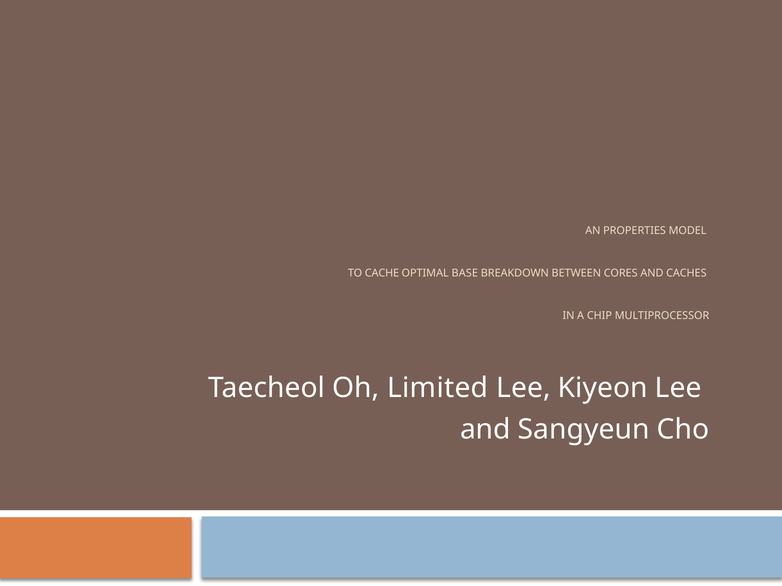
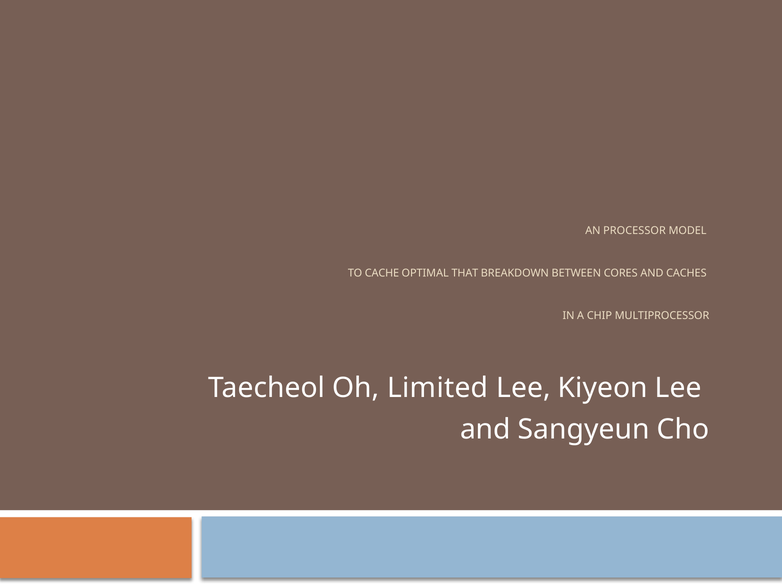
PROPERTIES: PROPERTIES -> PROCESSOR
BASE: BASE -> THAT
